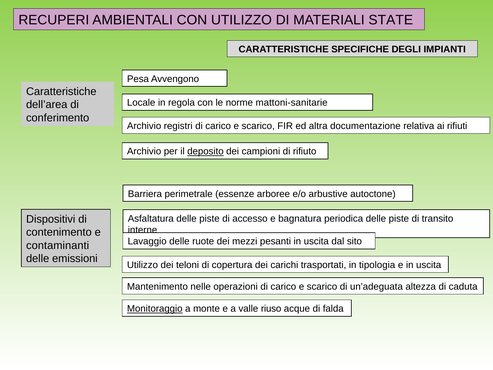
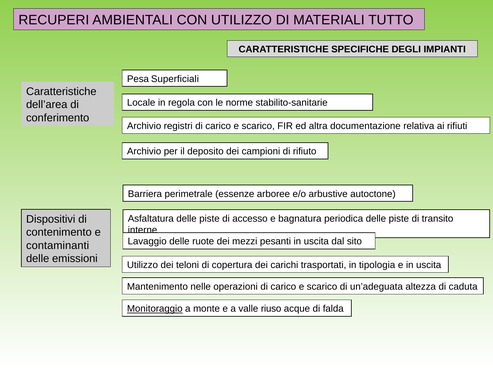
STATE: STATE -> TUTTO
Avvengono: Avvengono -> Superficiali
mattoni-sanitarie: mattoni-sanitarie -> stabilito-sanitarie
deposito underline: present -> none
